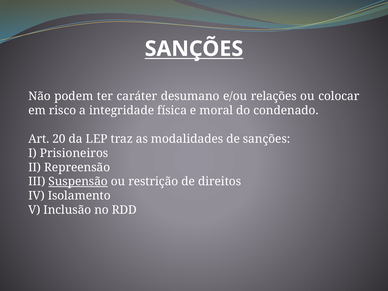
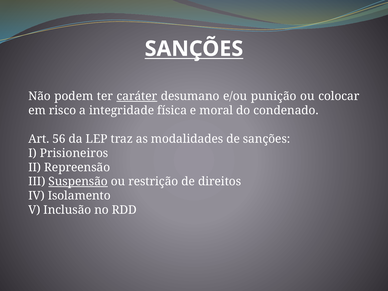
caráter underline: none -> present
relações: relações -> punição
20: 20 -> 56
